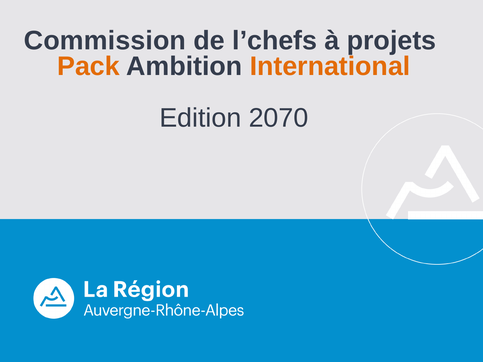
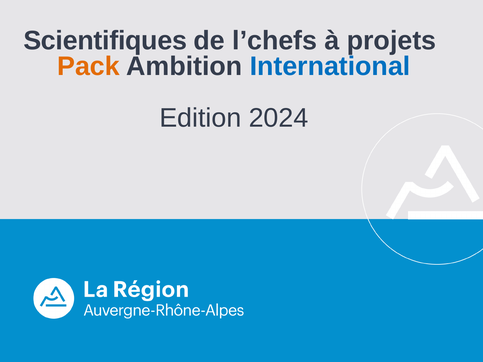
Commission: Commission -> Scientifiques
International colour: orange -> blue
2070: 2070 -> 2024
